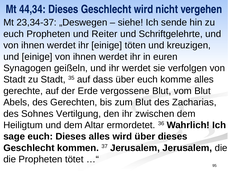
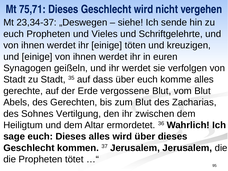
44,34: 44,34 -> 75,71
Reiter: Reiter -> Vieles
